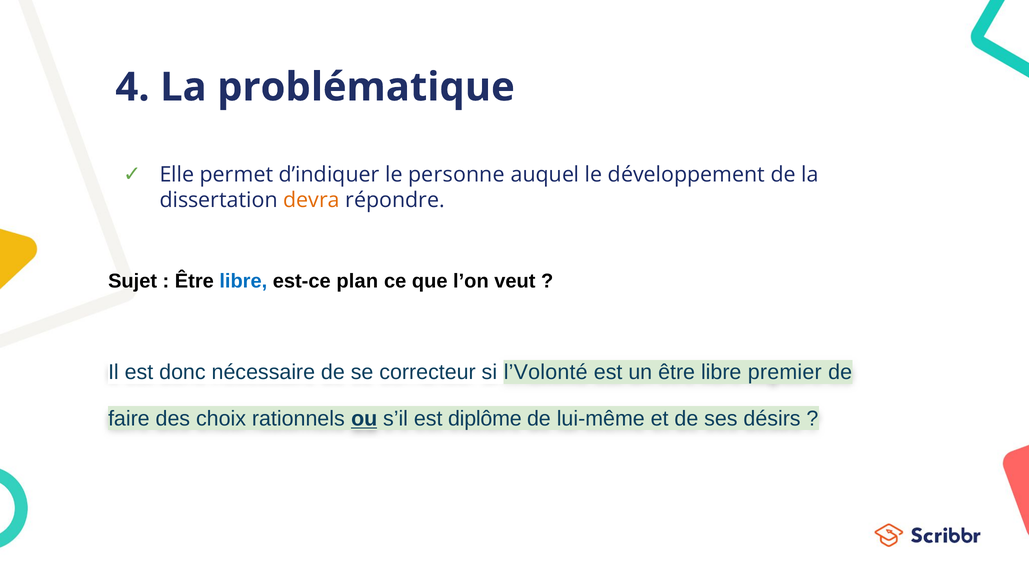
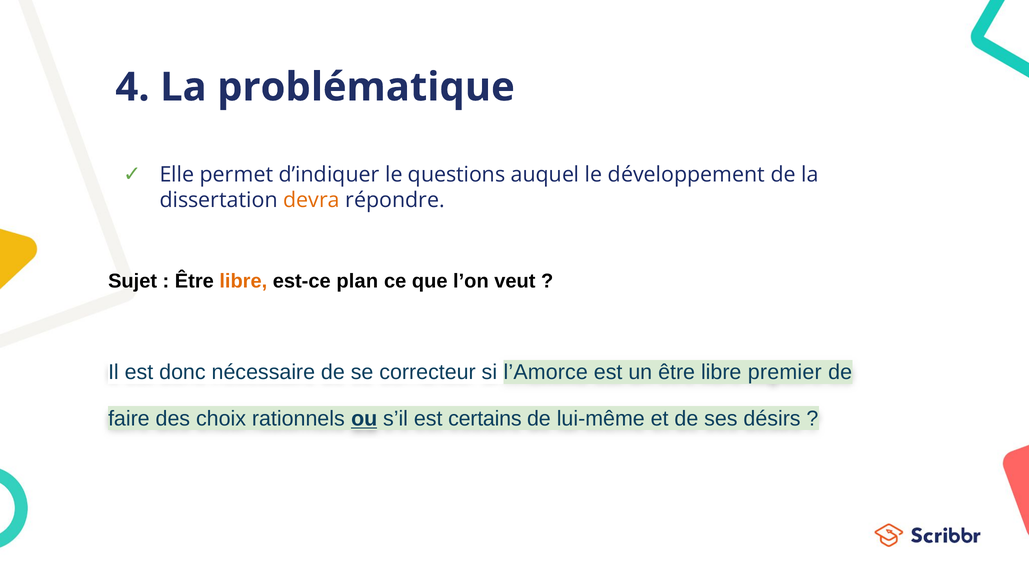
personne: personne -> questions
libre at (243, 281) colour: blue -> orange
l’Volonté: l’Volonté -> l’Amorce
diplôme: diplôme -> certains
